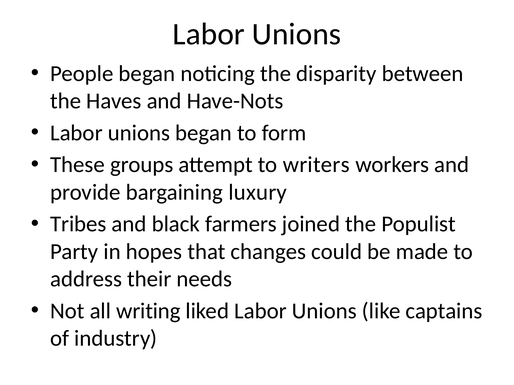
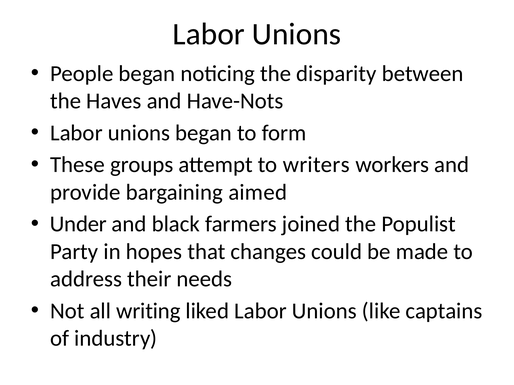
luxury: luxury -> aimed
Tribes: Tribes -> Under
